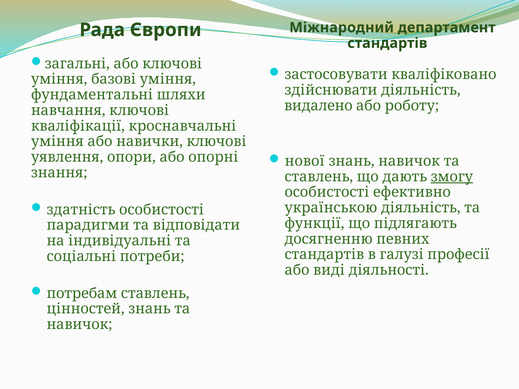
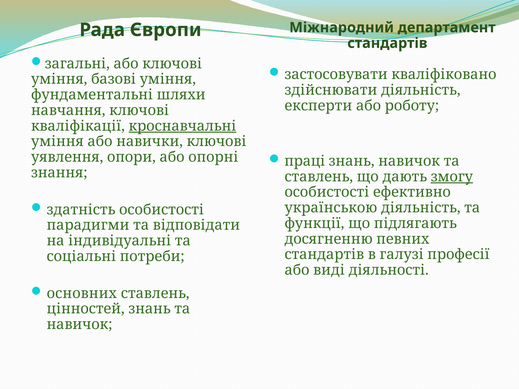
видалено: видалено -> експерти
кроснавчальні underline: none -> present
нової: нової -> праці
потребам: потребам -> основних
